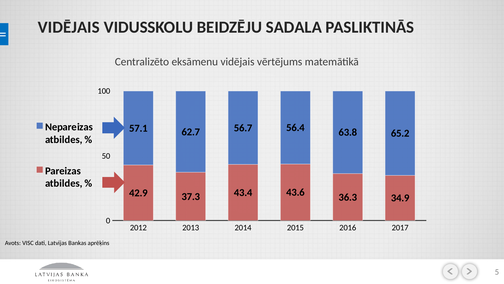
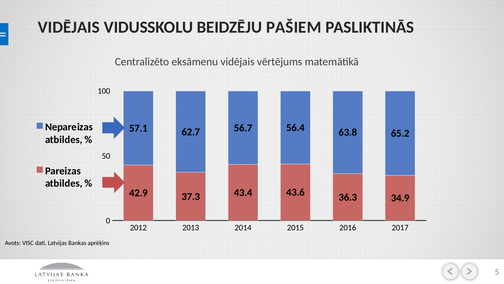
SADALA: SADALA -> PAŠIEM
